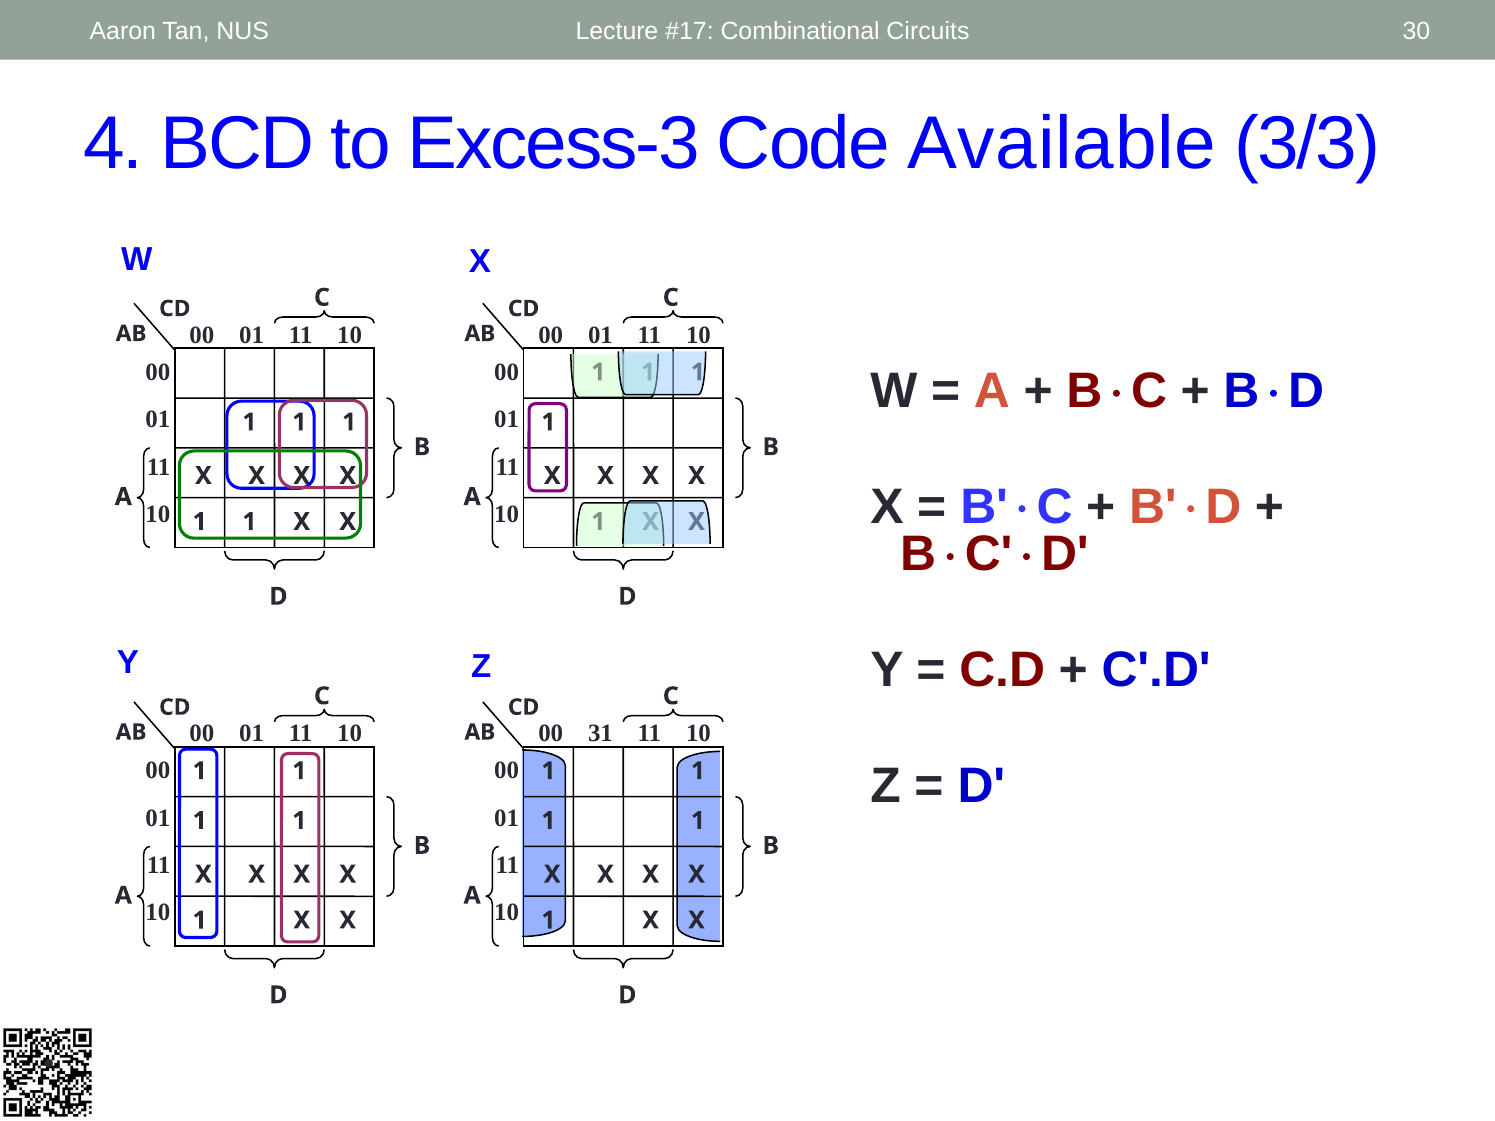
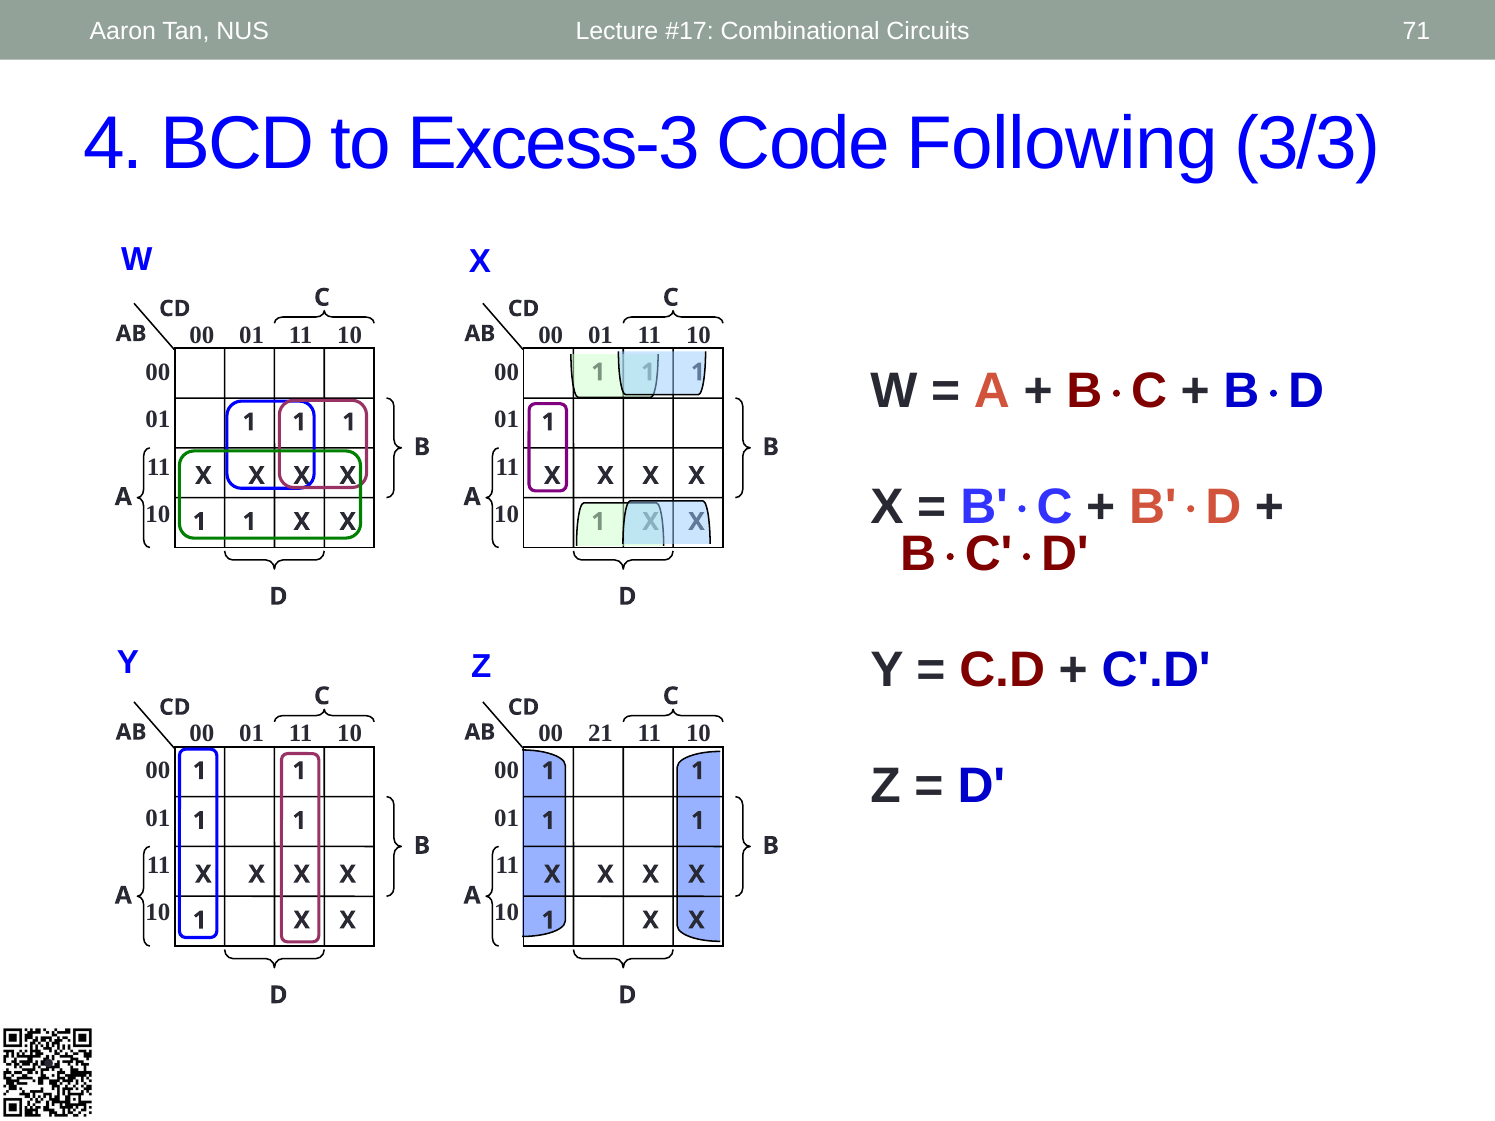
30: 30 -> 71
Available: Available -> Following
31: 31 -> 21
